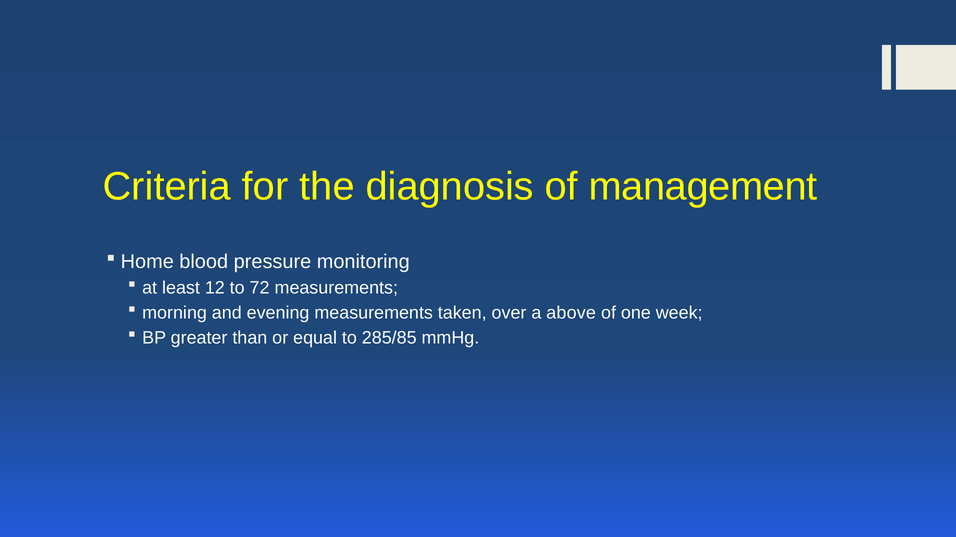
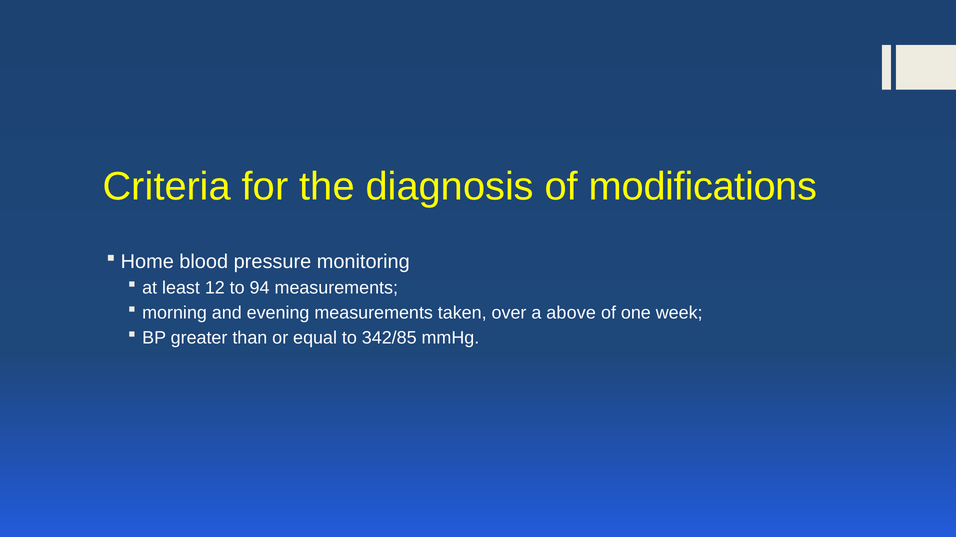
management: management -> modifications
72: 72 -> 94
285/85: 285/85 -> 342/85
